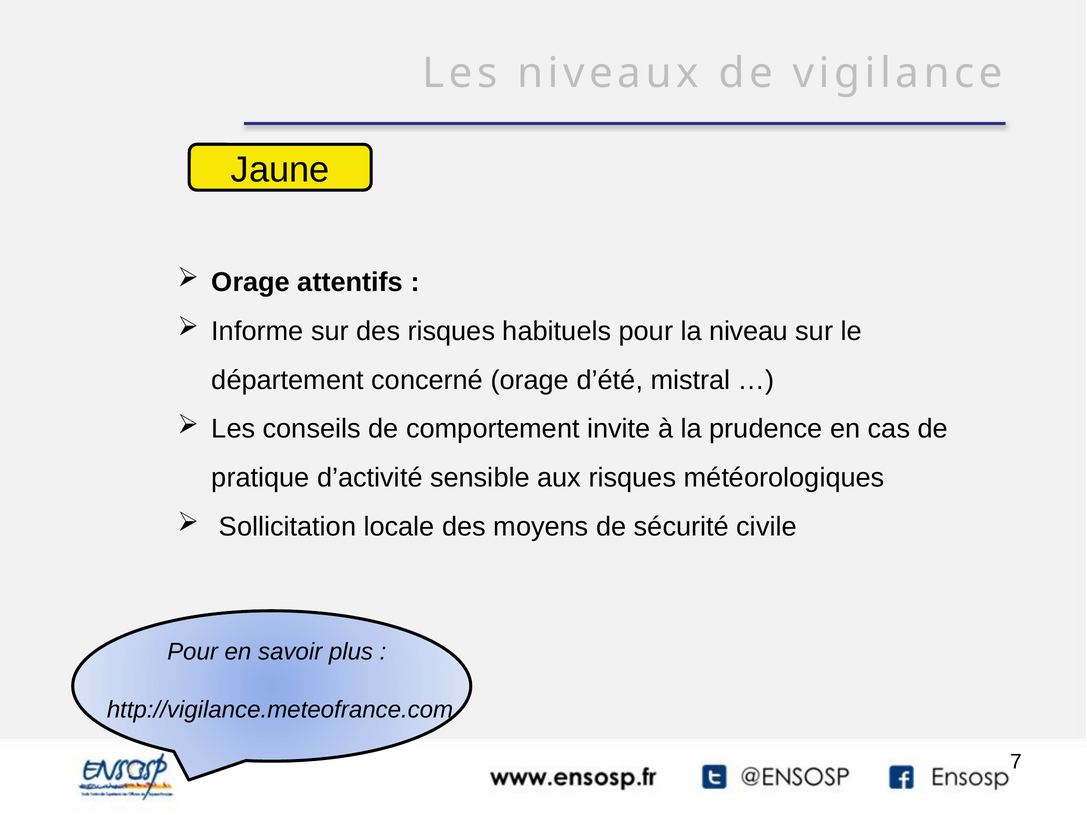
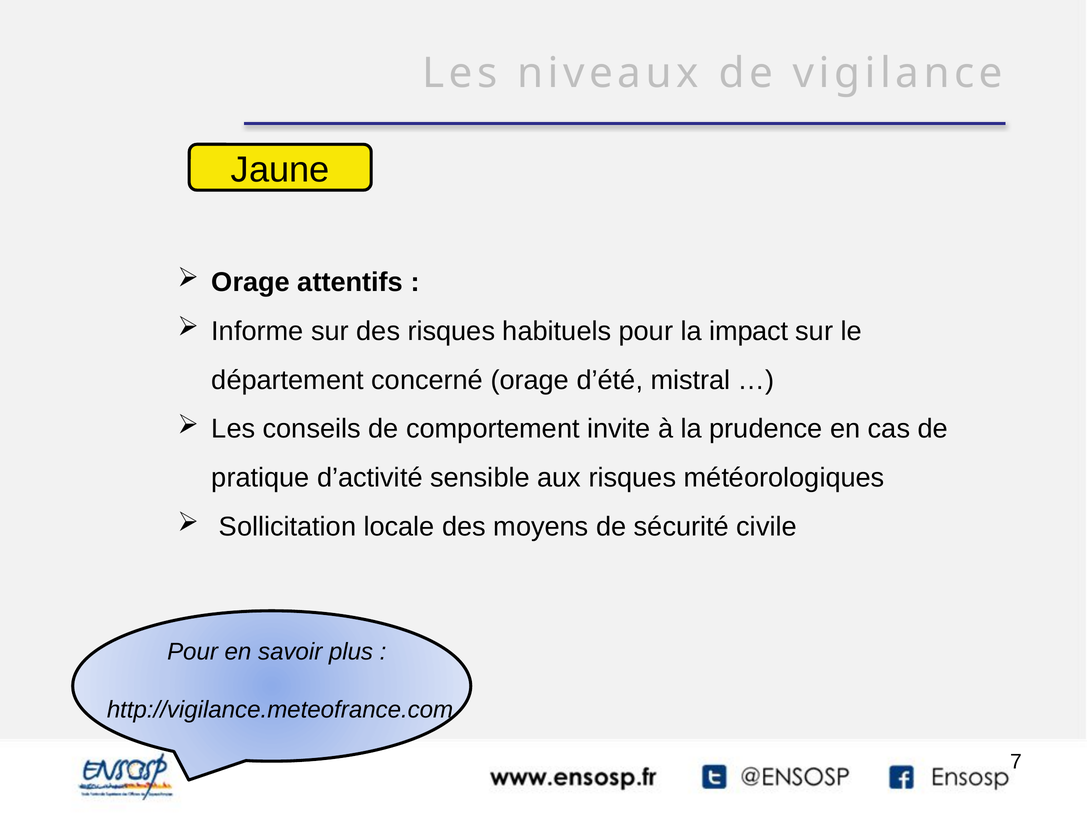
niveau: niveau -> impact
